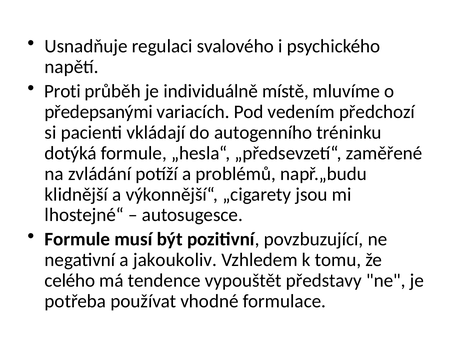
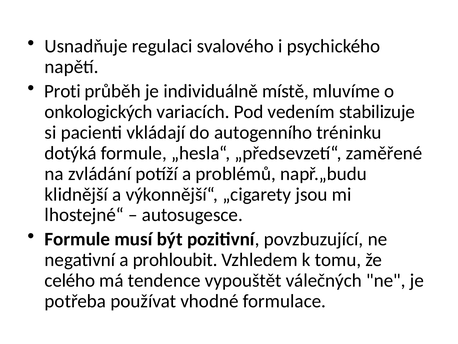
předepsanými: předepsanými -> onkologických
předchozí: předchozí -> stabilizuje
jakoukoliv: jakoukoliv -> prohloubit
představy: představy -> válečných
